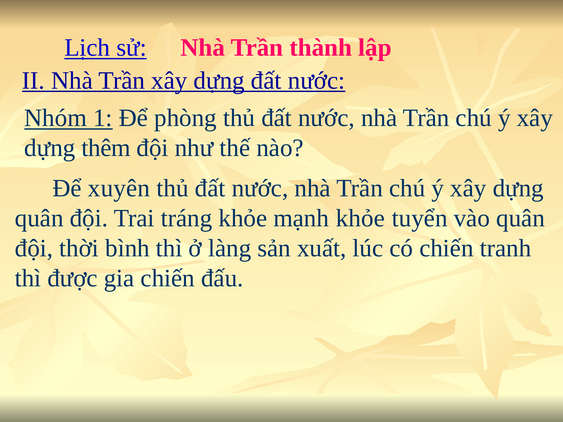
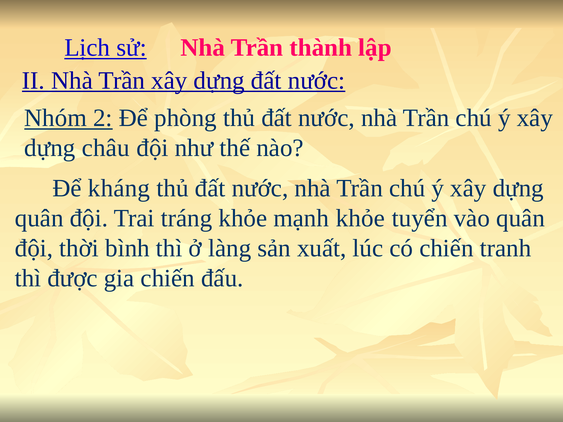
1: 1 -> 2
thêm: thêm -> châu
xuyên: xuyên -> kháng
